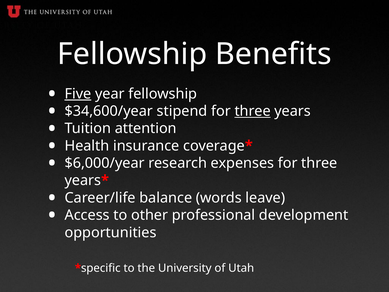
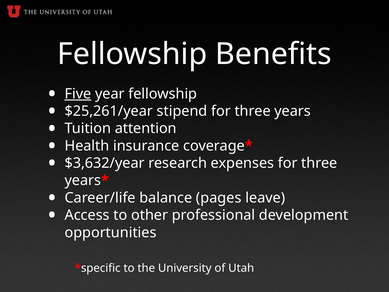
$34,600/year: $34,600/year -> $25,261/year
three at (253, 111) underline: present -> none
$6,000/year: $6,000/year -> $3,632/year
words: words -> pages
